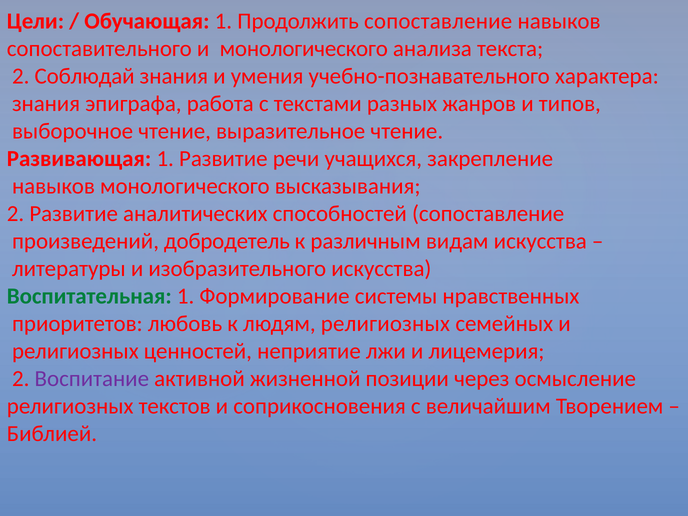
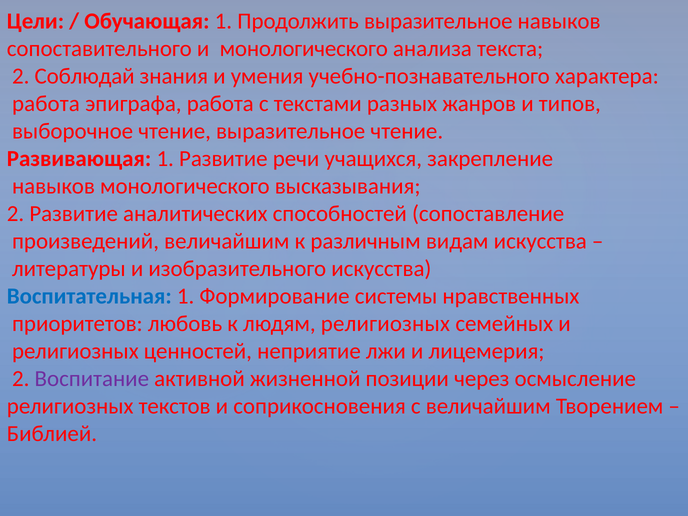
Продолжить сопоставление: сопоставление -> выразительное
знания at (46, 104): знания -> работа
произведений добродетель: добродетель -> величайшим
Воспитательная colour: green -> blue
